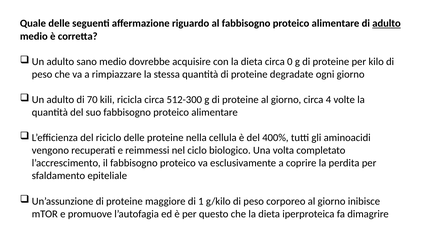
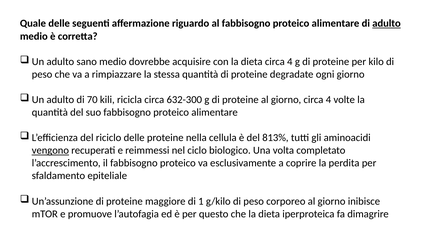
dieta circa 0: 0 -> 4
512-300: 512-300 -> 632-300
400%: 400% -> 813%
vengono underline: none -> present
